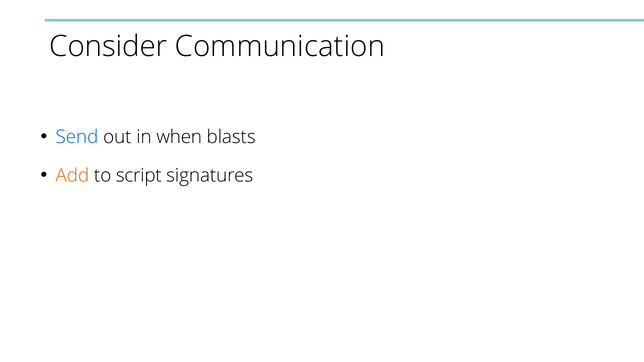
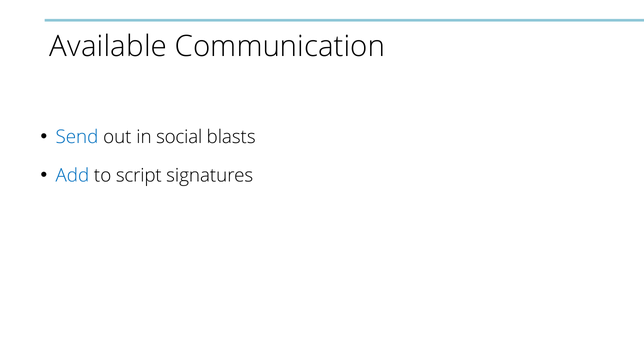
Consider: Consider -> Available
when: when -> social
Add colour: orange -> blue
